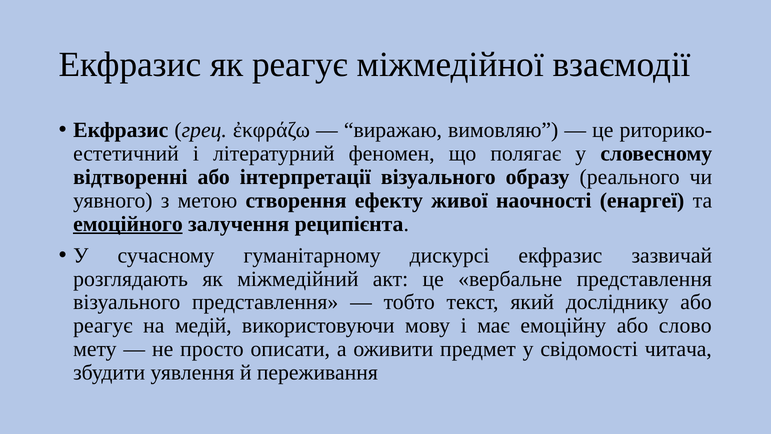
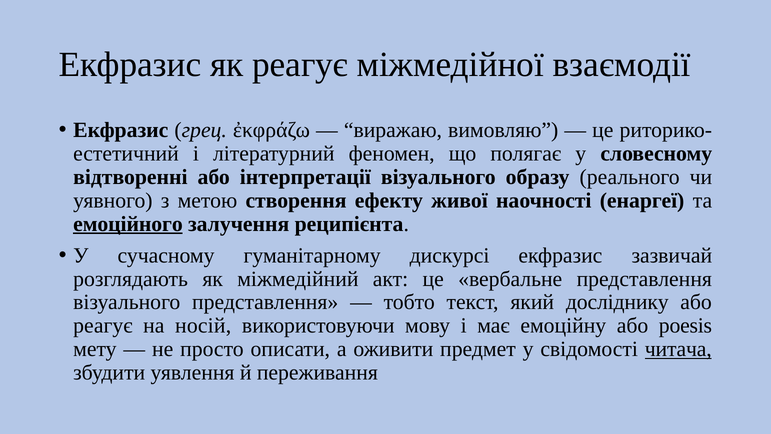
медій: медій -> носій
слово: слово -> poesis
читача underline: none -> present
